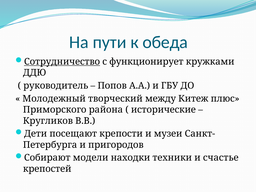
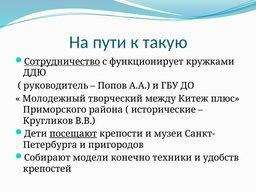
обеда: обеда -> такую
посещают underline: none -> present
находки: находки -> конечно
счастье: счастье -> удобств
